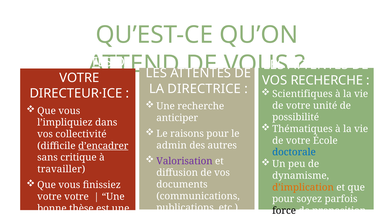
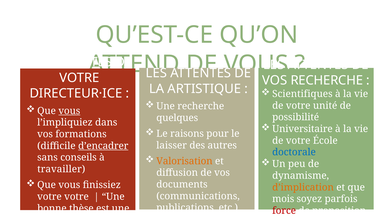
DIRECTRICE: DIRECTRICE -> ARTISTIQUE
vous at (69, 111) underline: none -> present
anticiper: anticiper -> quelques
Thématiques: Thématiques -> Universitaire
collectivité: collectivité -> formations
admin: admin -> laisser
critique: critique -> conseils
Valorisation colour: purple -> orange
pour at (283, 199): pour -> mois
force colour: black -> red
